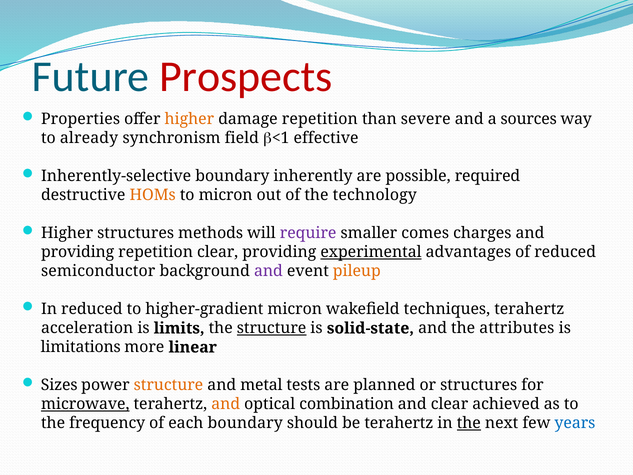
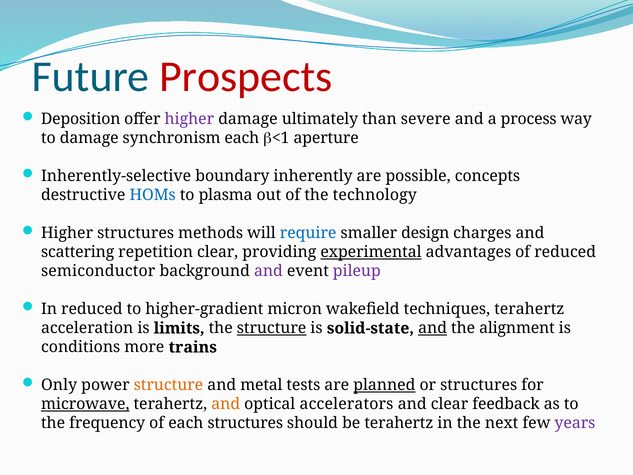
Properties: Properties -> Deposition
higher at (189, 119) colour: orange -> purple
damage repetition: repetition -> ultimately
sources: sources -> process
to already: already -> damage
synchronism field: field -> each
effective: effective -> aperture
required: required -> concepts
HOMs colour: orange -> blue
to micron: micron -> plasma
require colour: purple -> blue
comes: comes -> design
providing at (78, 252): providing -> scattering
pileup colour: orange -> purple
and at (433, 328) underline: none -> present
attributes: attributes -> alignment
limitations: limitations -> conditions
linear: linear -> trains
Sizes: Sizes -> Only
planned underline: none -> present
combination: combination -> accelerators
achieved: achieved -> feedback
each boundary: boundary -> structures
the at (469, 423) underline: present -> none
years colour: blue -> purple
